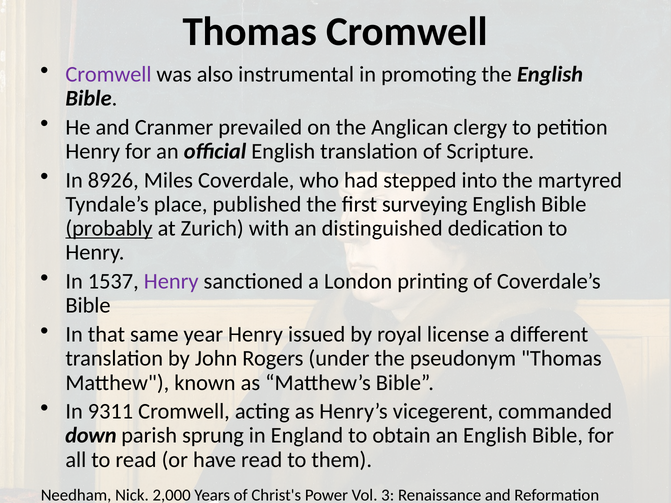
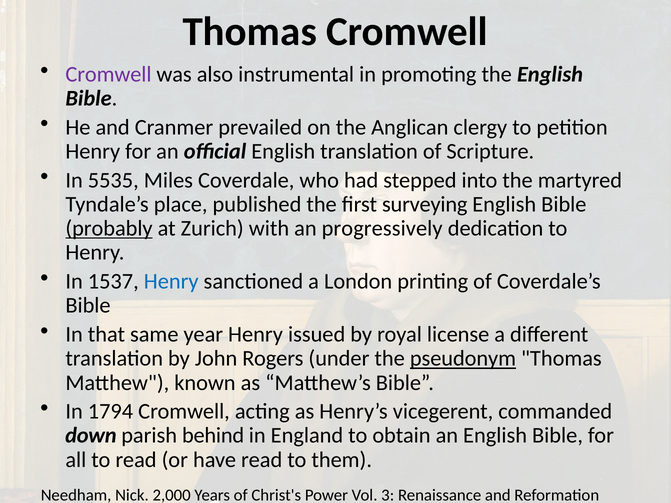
8926: 8926 -> 5535
distinguished: distinguished -> progressively
Henry at (171, 282) colour: purple -> blue
pseudonym underline: none -> present
9311: 9311 -> 1794
sprung: sprung -> behind
